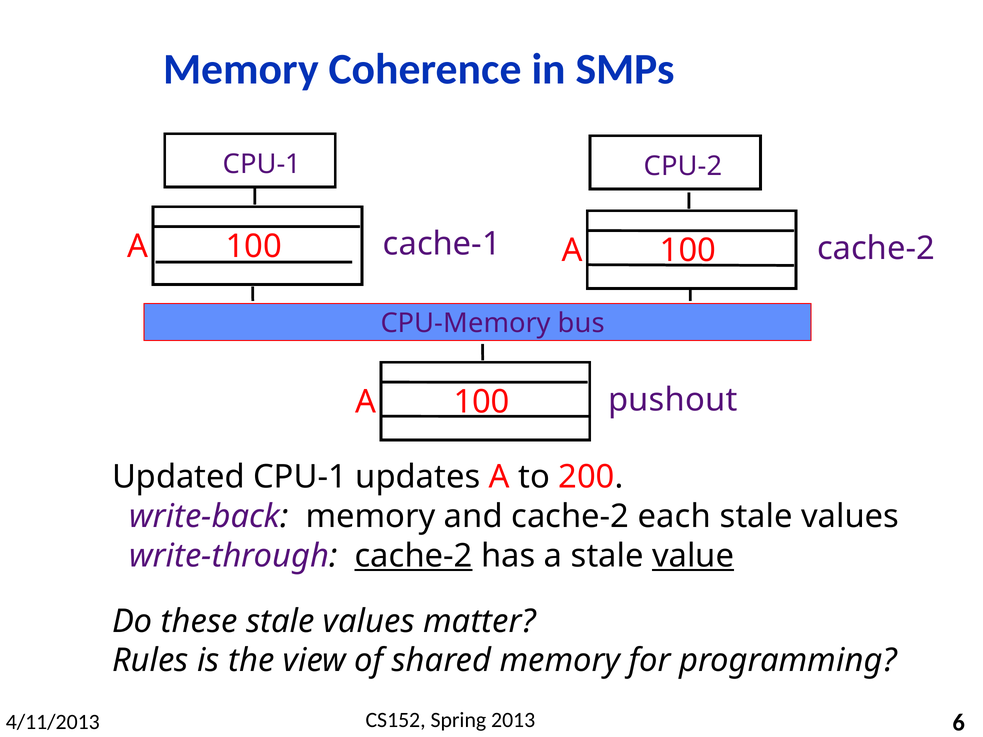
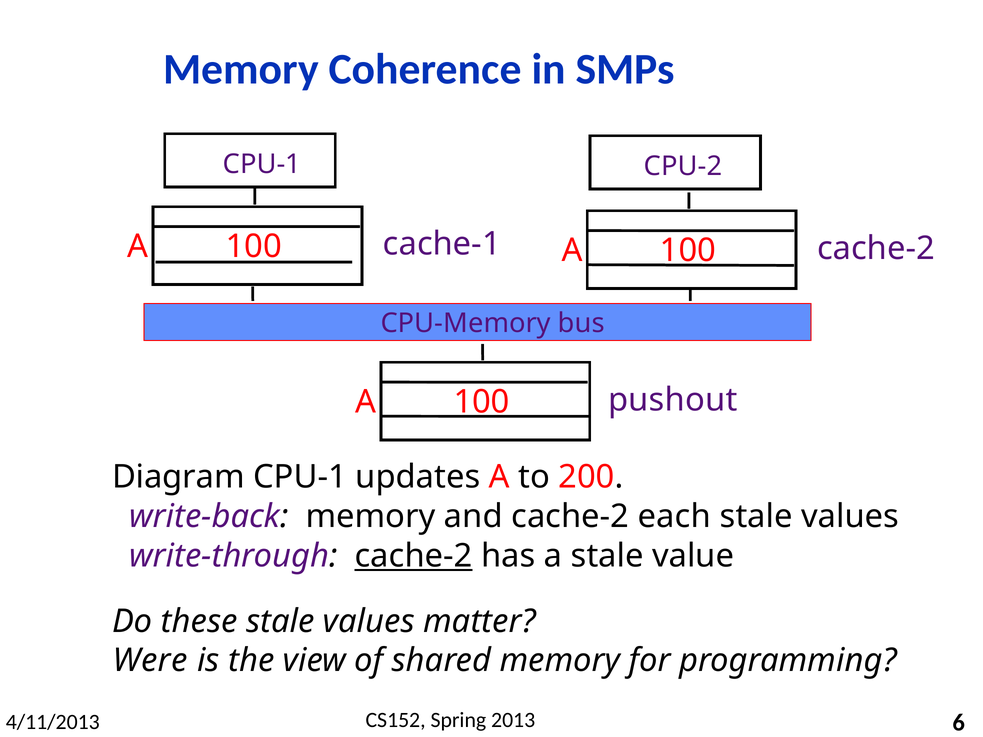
Updated: Updated -> Diagram
value underline: present -> none
Rules: Rules -> Were
